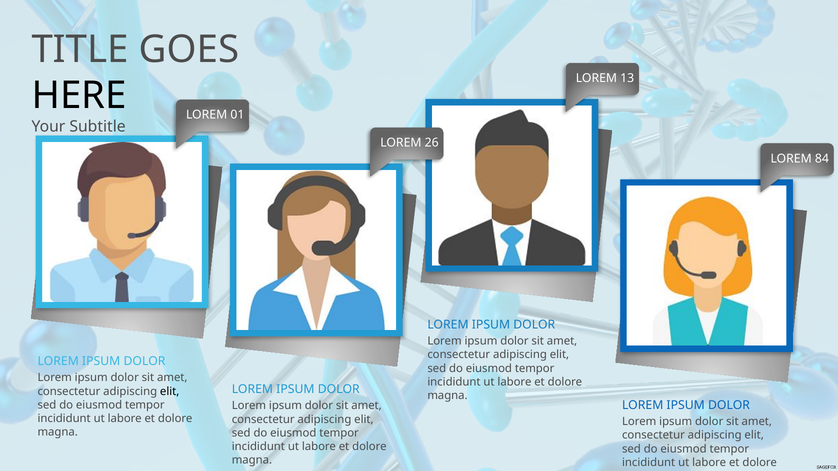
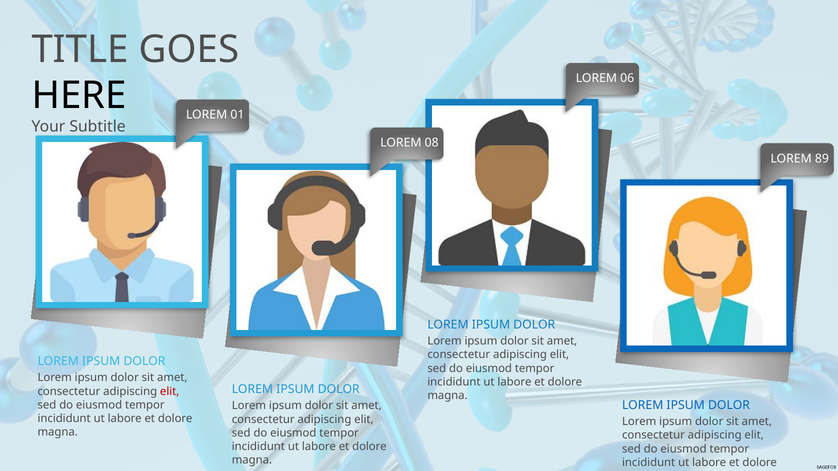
13: 13 -> 06
26: 26 -> 08
84: 84 -> 89
elit at (170, 392) colour: black -> red
